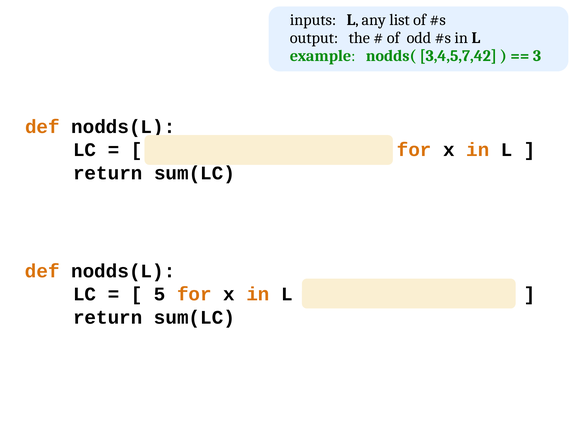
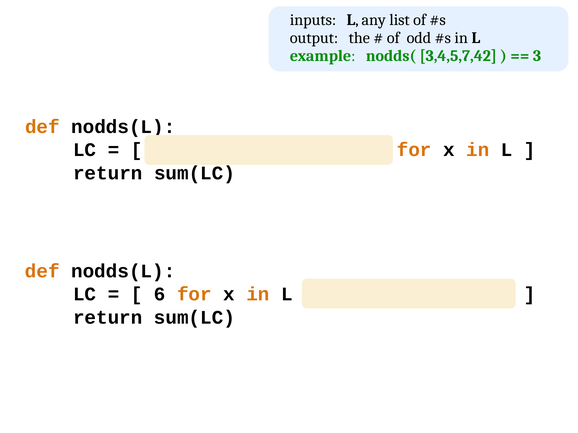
5: 5 -> 6
